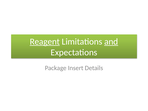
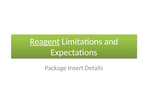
and underline: present -> none
